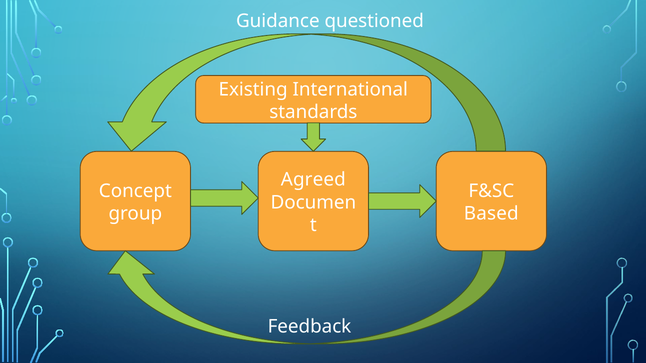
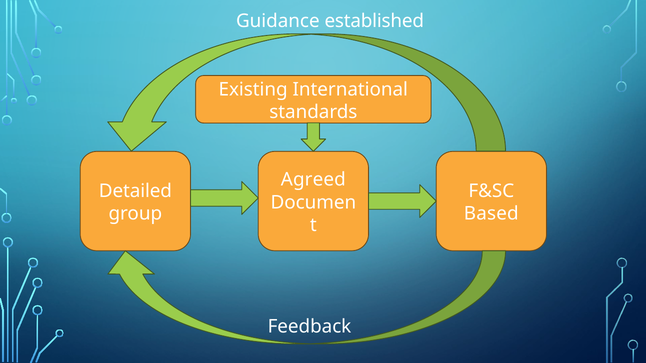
questioned: questioned -> established
Concept: Concept -> Detailed
